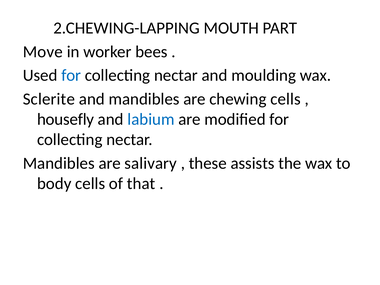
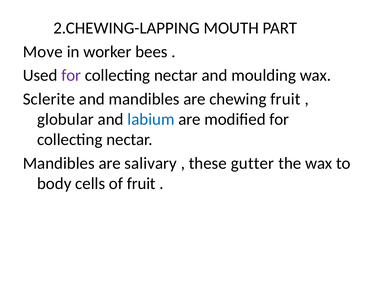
for at (71, 75) colour: blue -> purple
chewing cells: cells -> fruit
housefly: housefly -> globular
assists: assists -> gutter
of that: that -> fruit
